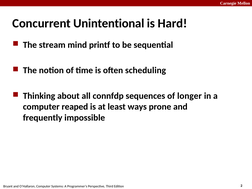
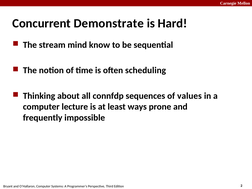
Unintentional: Unintentional -> Demonstrate
printf: printf -> know
longer: longer -> values
reaped: reaped -> lecture
